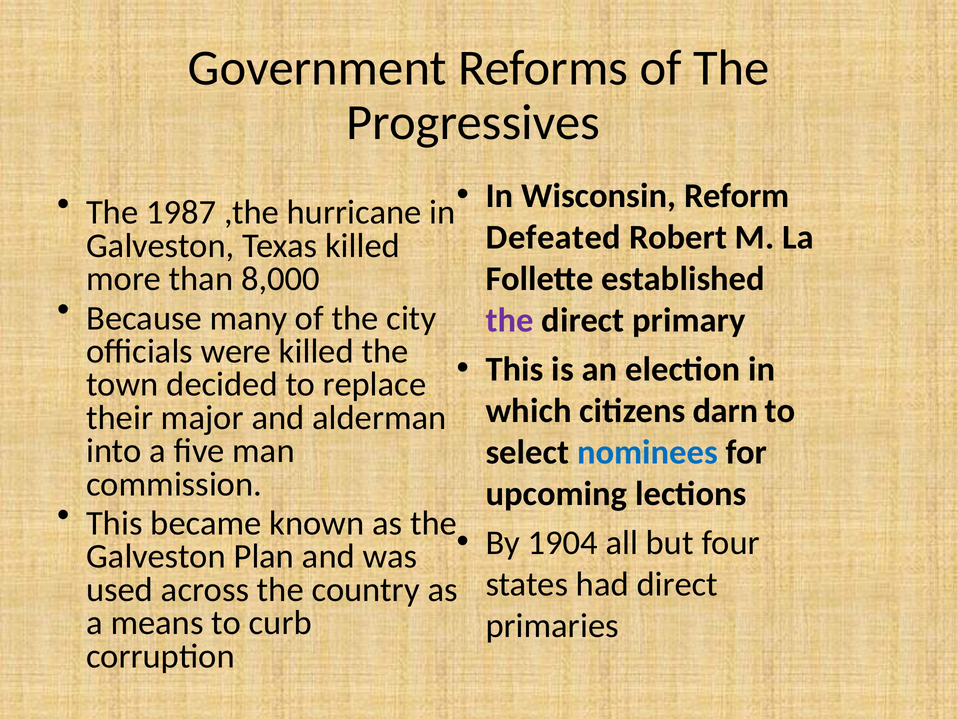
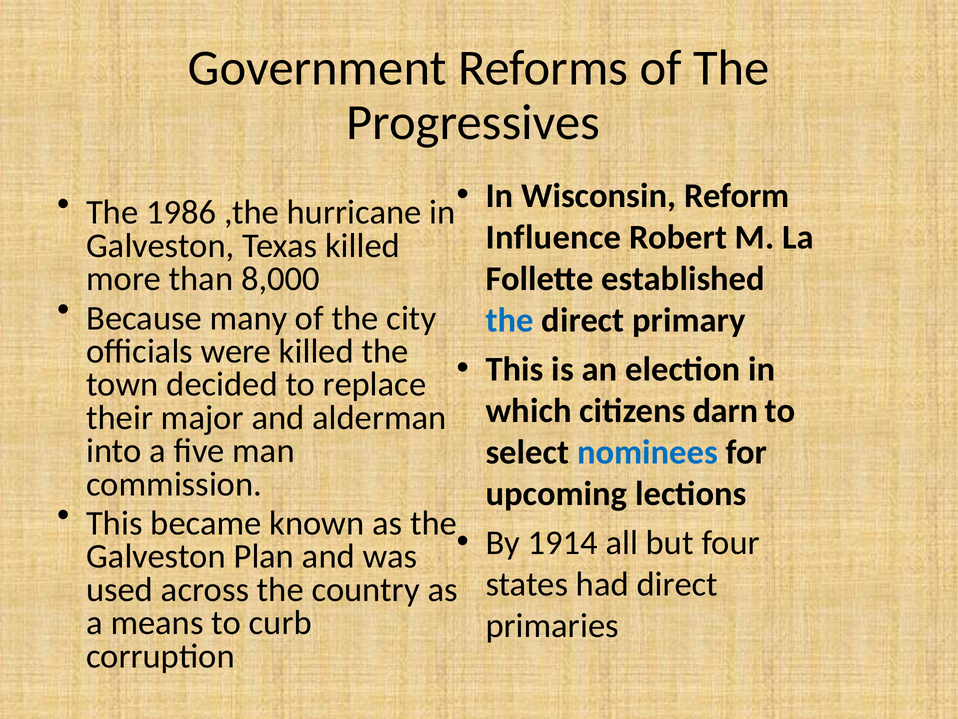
1987: 1987 -> 1986
Defeated: Defeated -> Influence
the at (510, 320) colour: purple -> blue
1904: 1904 -> 1914
